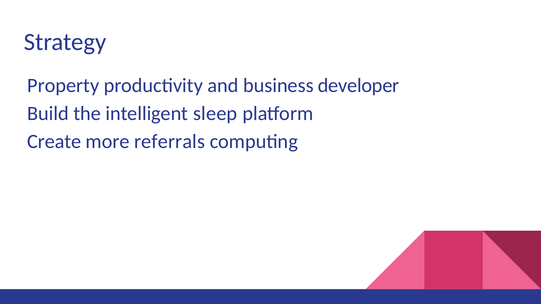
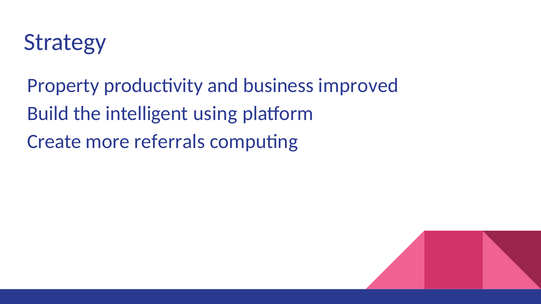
developer: developer -> improved
sleep: sleep -> using
